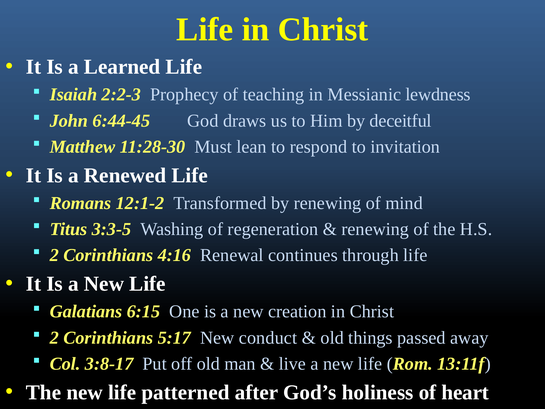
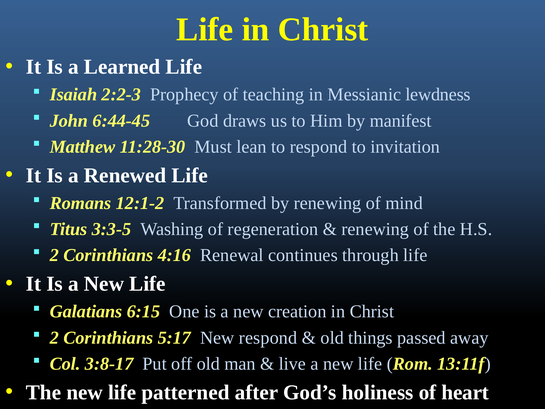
deceitful: deceitful -> manifest
New conduct: conduct -> respond
